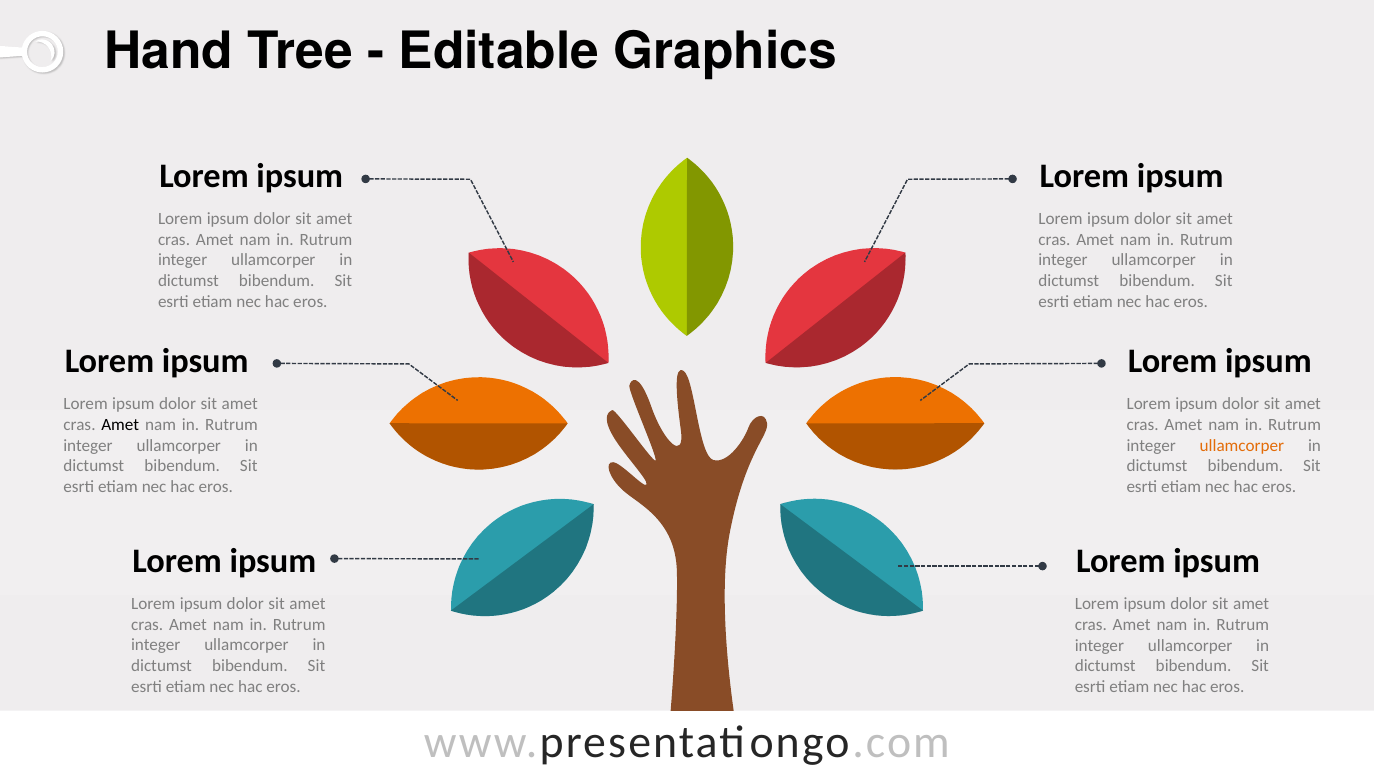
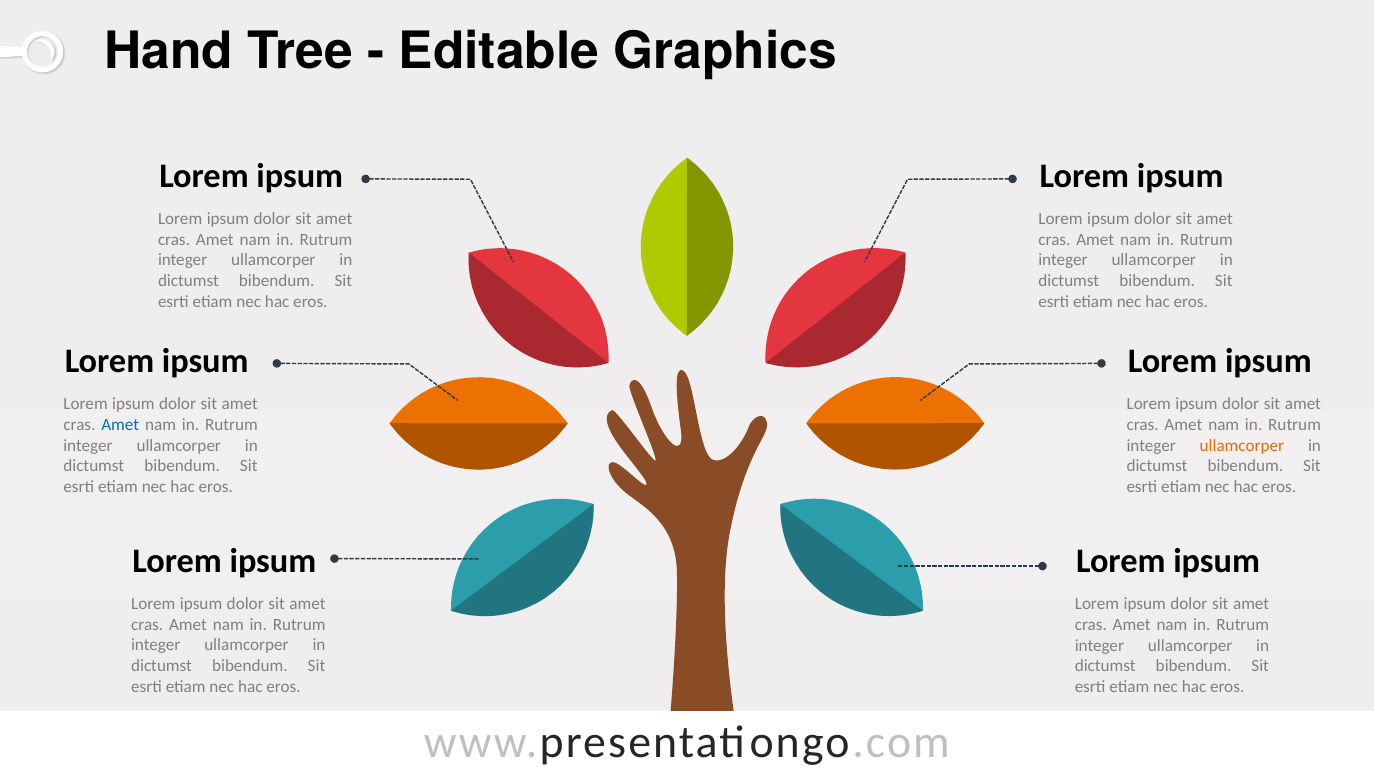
Amet at (120, 425) colour: black -> blue
